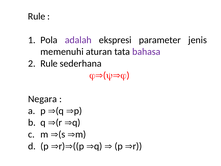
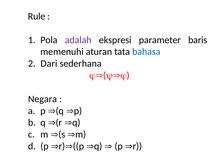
jenis: jenis -> baris
bahasa colour: purple -> blue
Rule at (49, 63): Rule -> Dari
